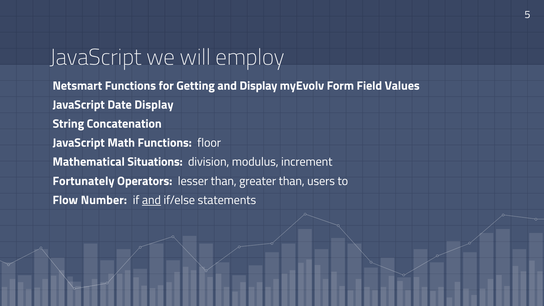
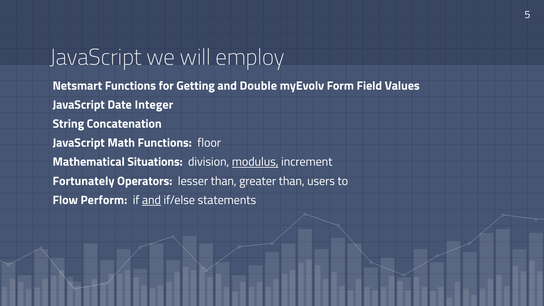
and Display: Display -> Double
Date Display: Display -> Integer
modulus underline: none -> present
Number: Number -> Perform
